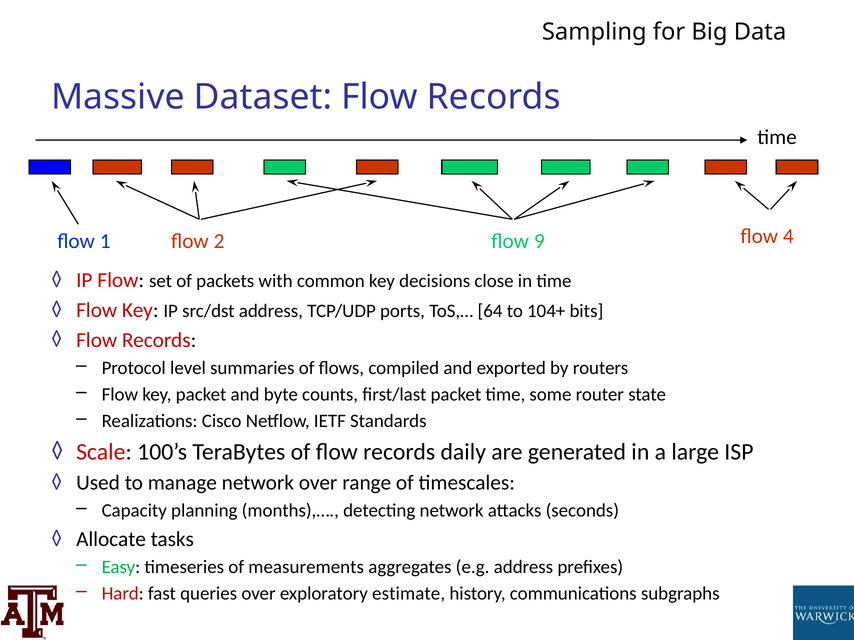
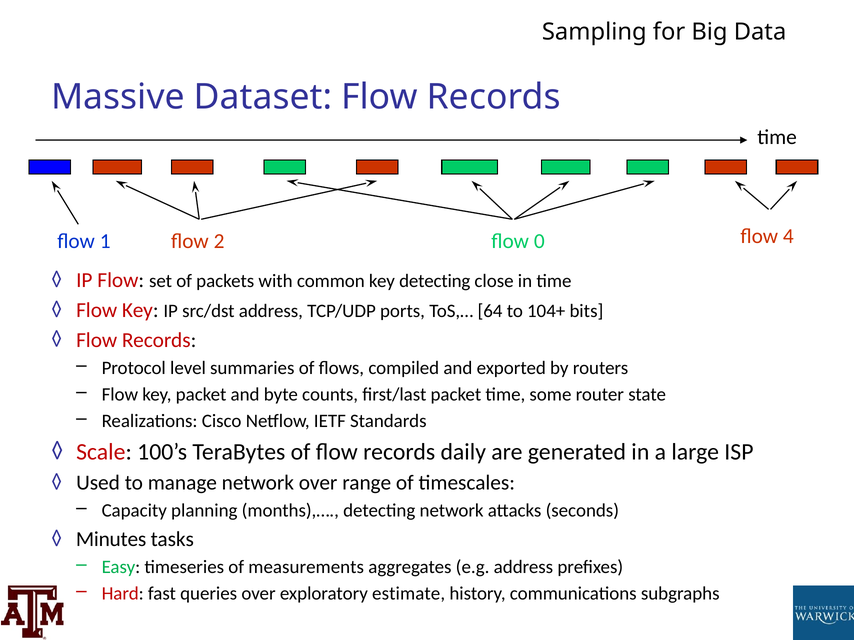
9: 9 -> 0
key decisions: decisions -> detecting
Allocate: Allocate -> Minutes
